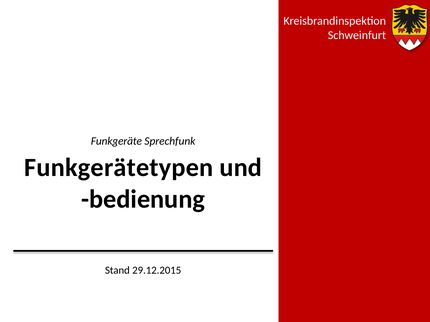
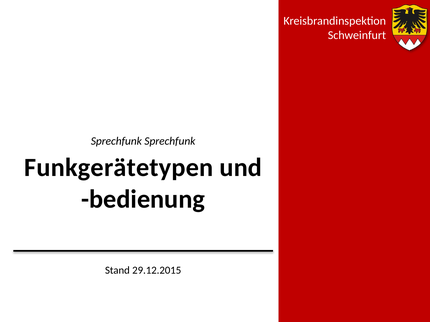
Funkgeräte at (116, 141): Funkgeräte -> Sprechfunk
